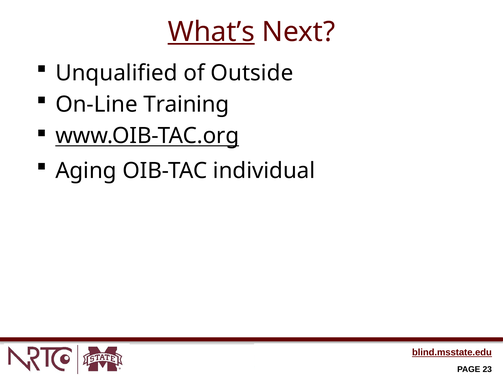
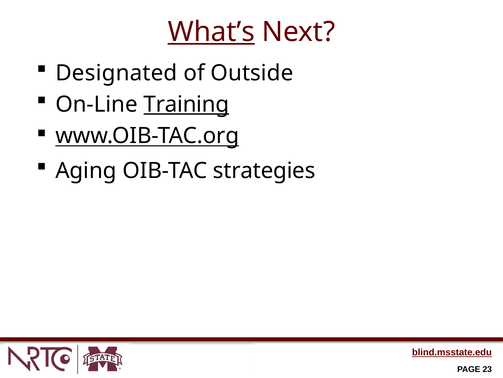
Unqualified: Unqualified -> Designated
Training underline: none -> present
individual: individual -> strategies
